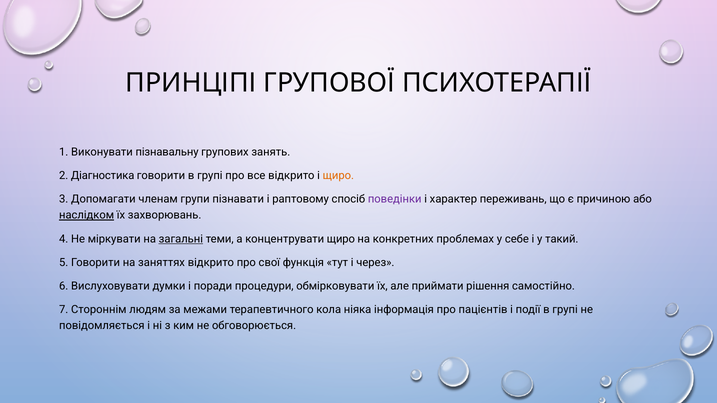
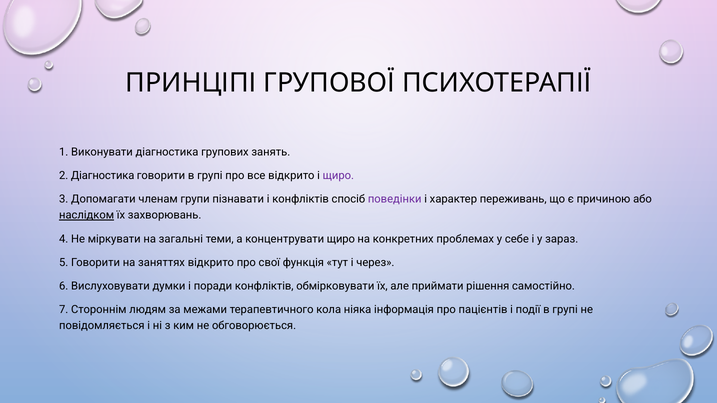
Виконувати пізнавальну: пізнавальну -> діагностика
щиро at (338, 176) colour: orange -> purple
і раптовому: раптовому -> конфліктів
загальні underline: present -> none
такий: такий -> зараз
поради процедури: процедури -> конфліктів
